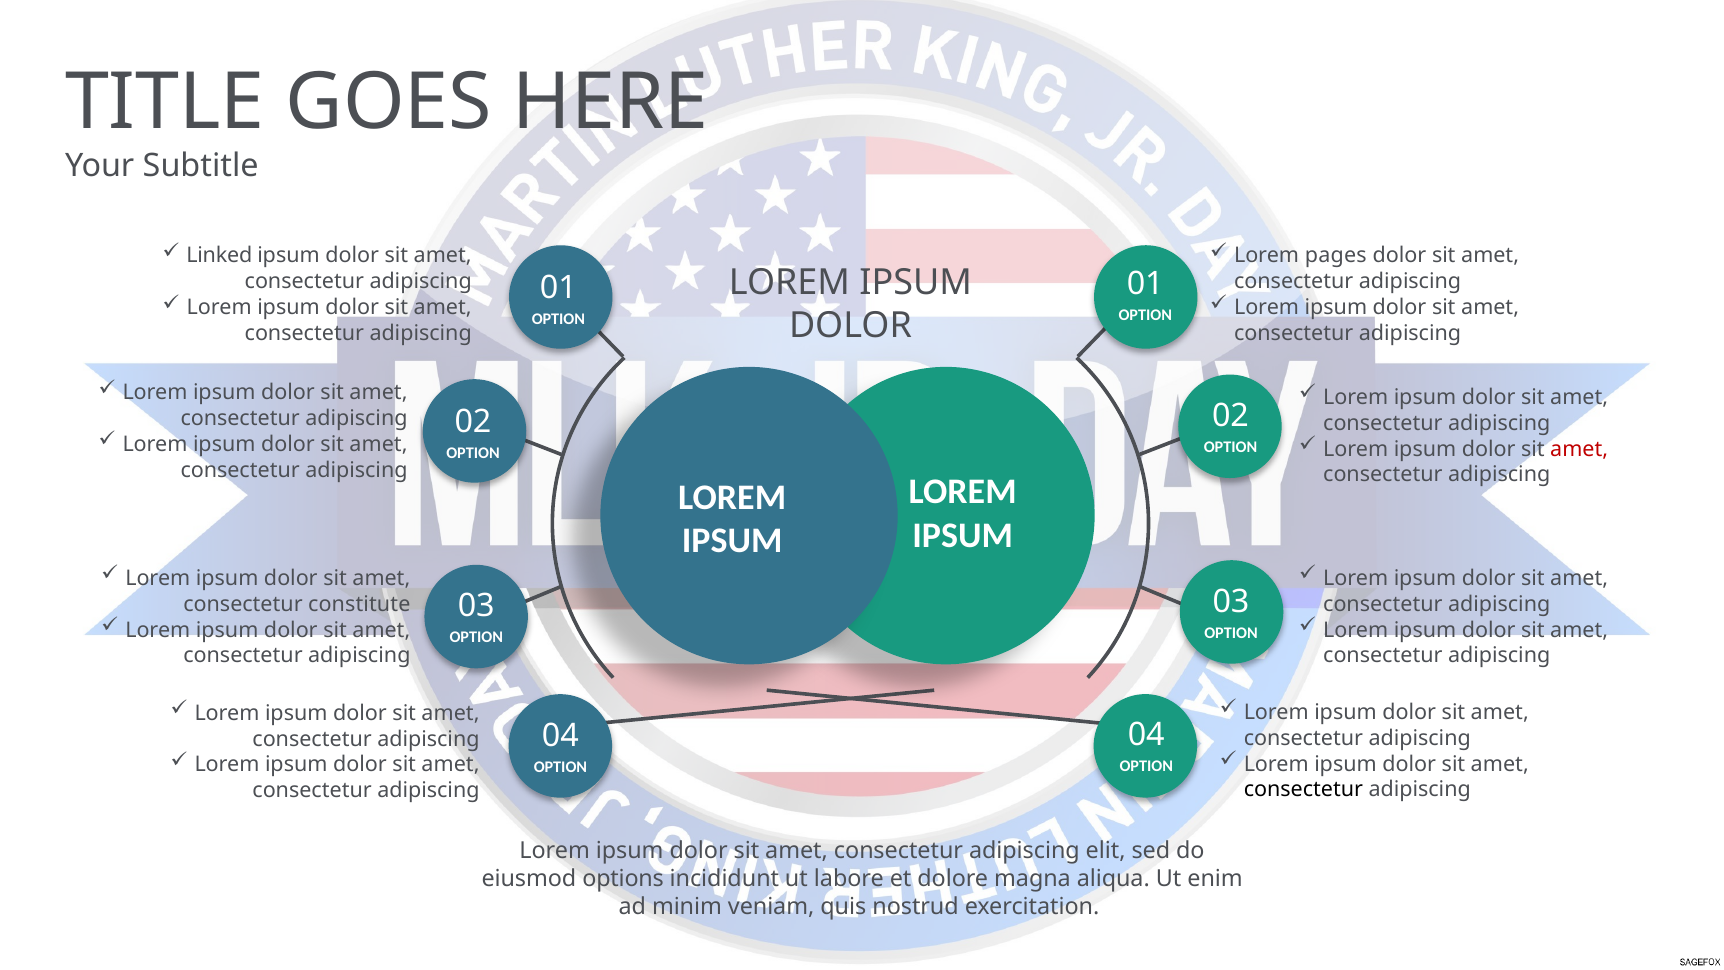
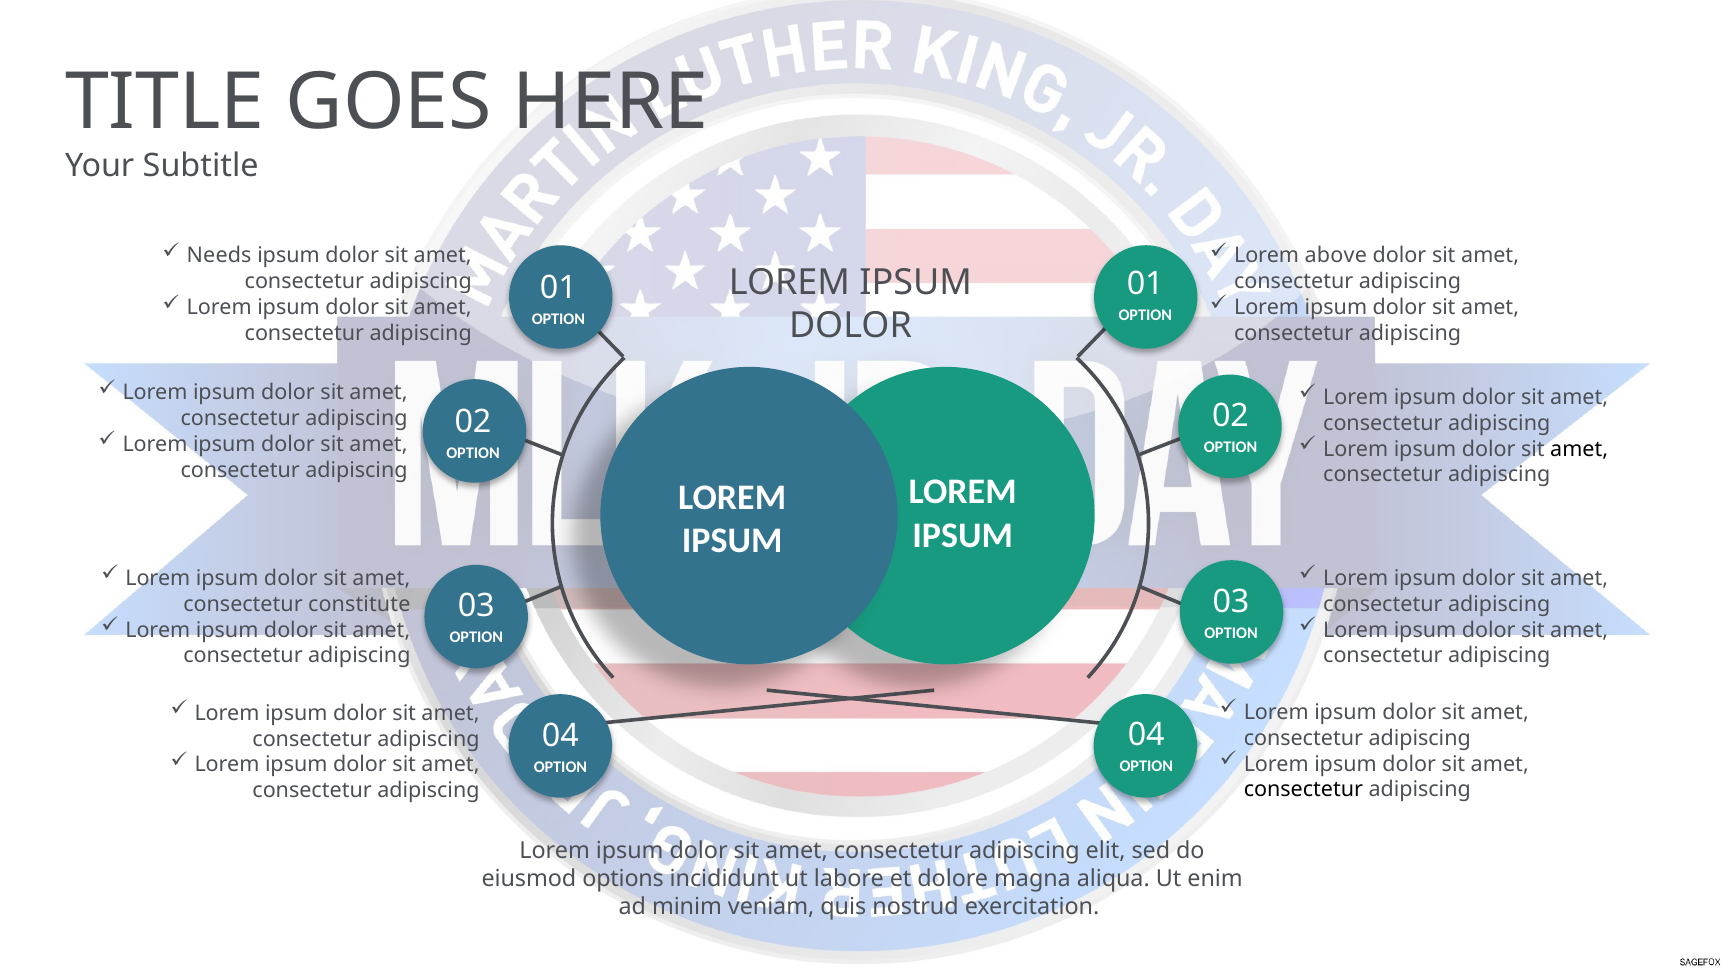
Linked: Linked -> Needs
pages: pages -> above
amet at (1579, 449) colour: red -> black
